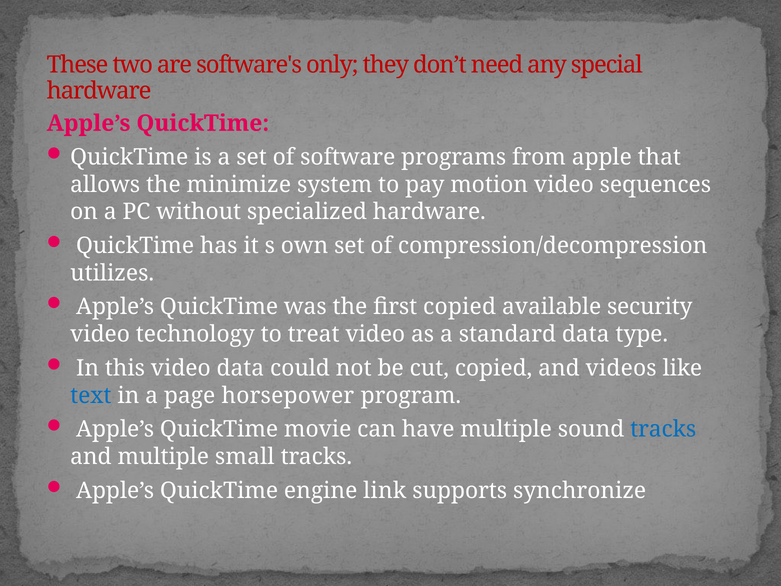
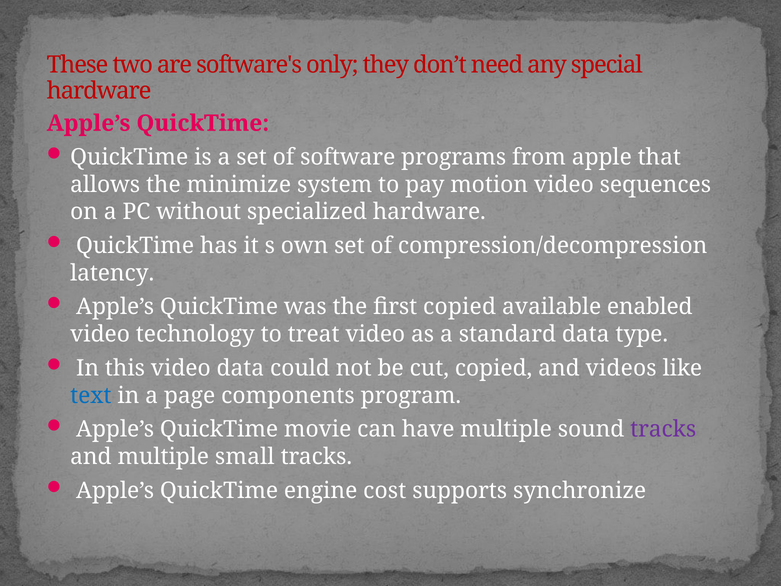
utilizes: utilizes -> latency
security: security -> enabled
horsepower: horsepower -> components
tracks at (663, 429) colour: blue -> purple
link: link -> cost
